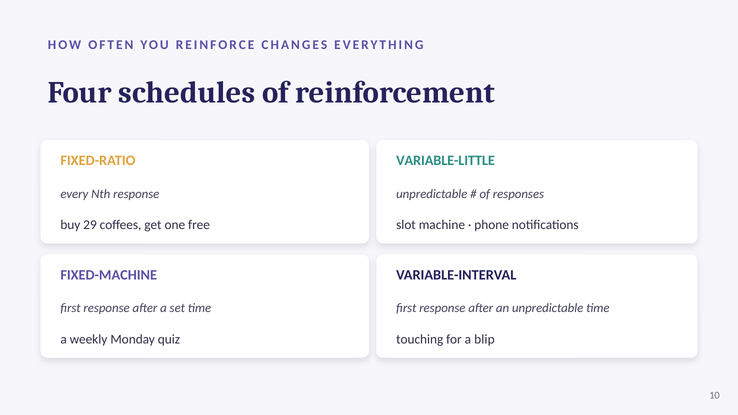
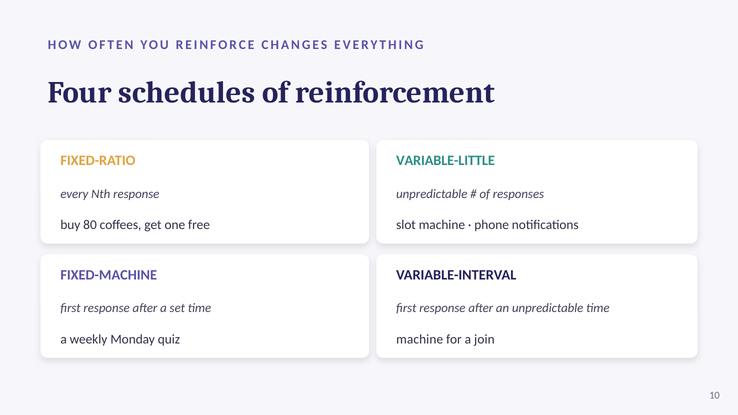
29: 29 -> 80
touching at (420, 339): touching -> machine
blip: blip -> join
